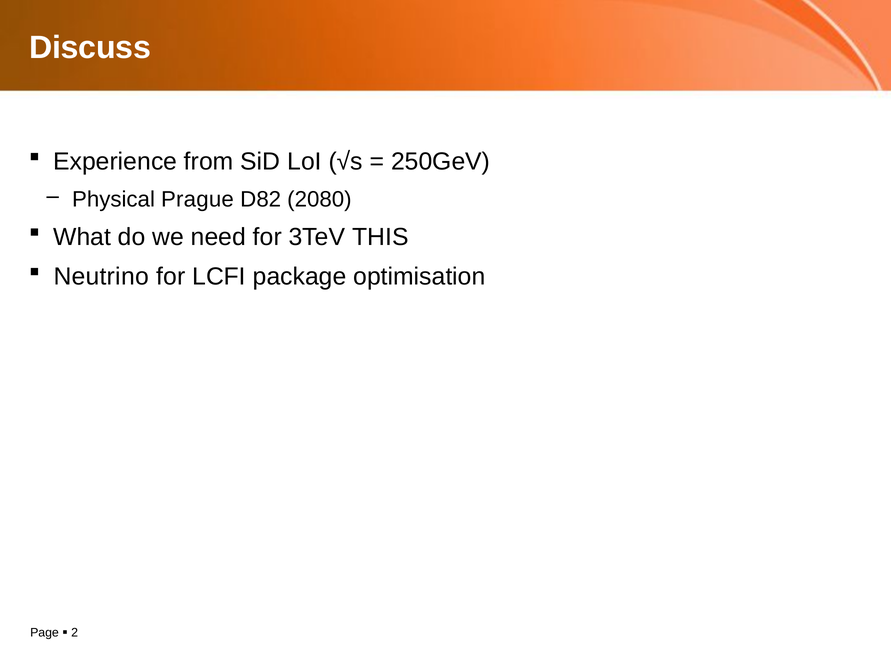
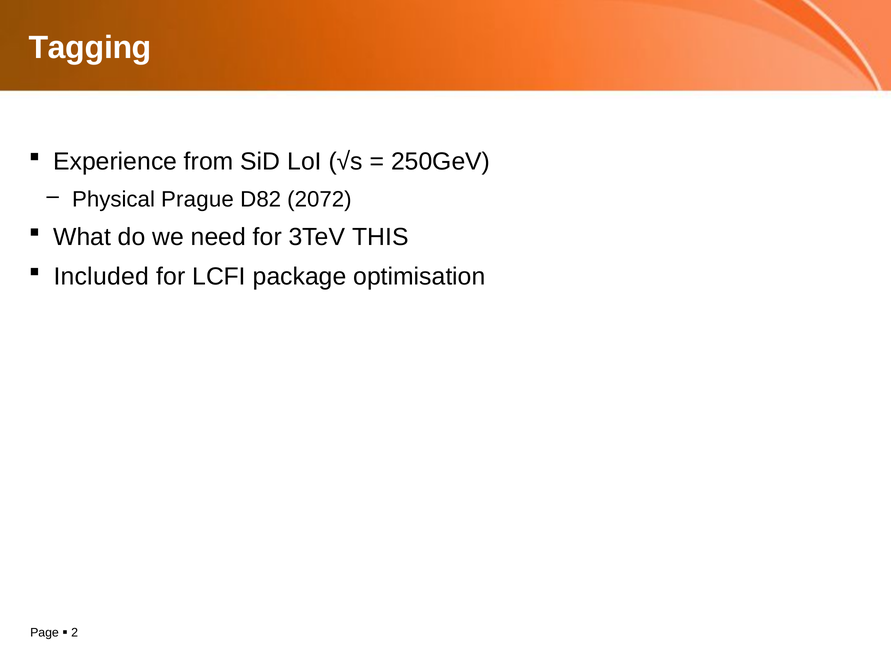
Discuss: Discuss -> Tagging
2080: 2080 -> 2072
Neutrino: Neutrino -> Included
